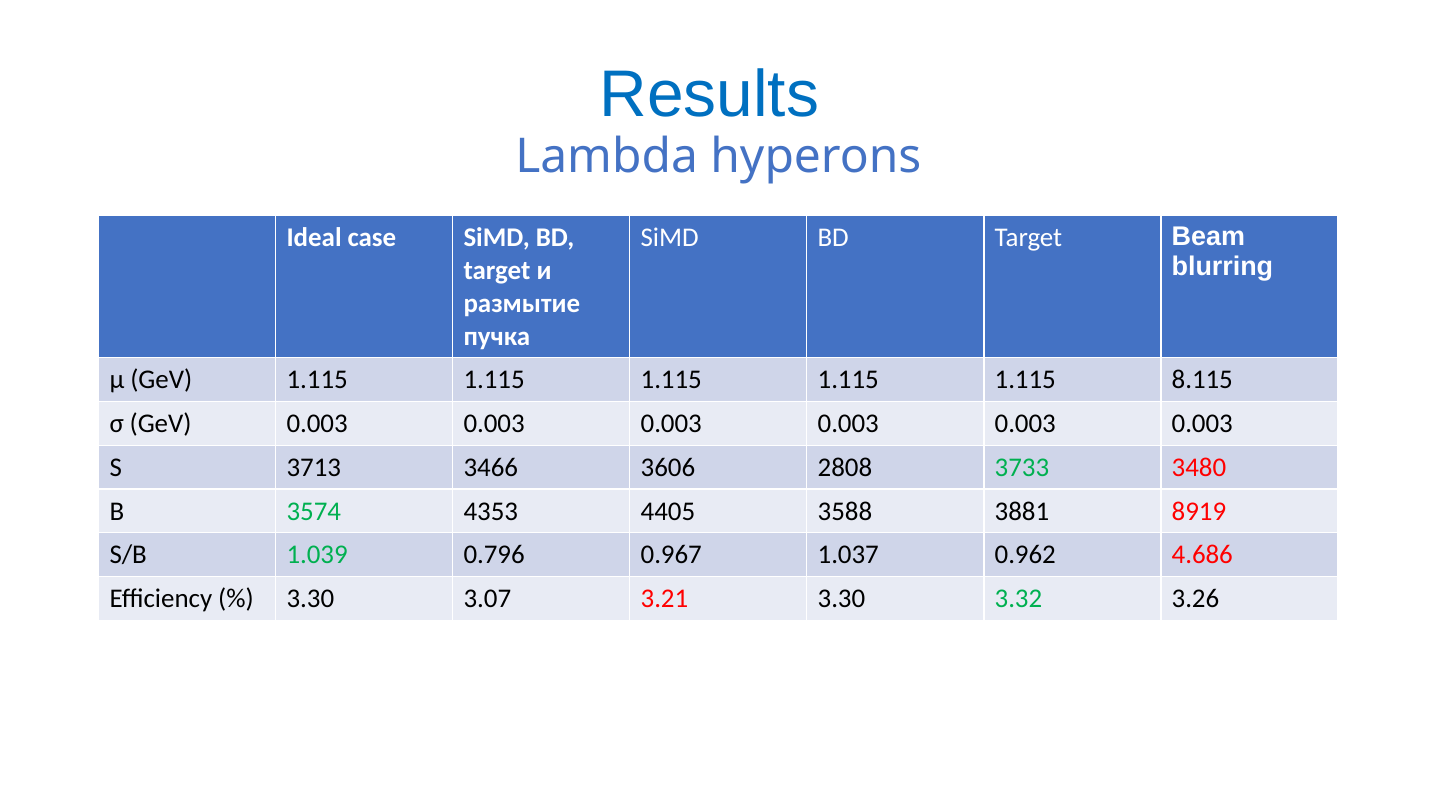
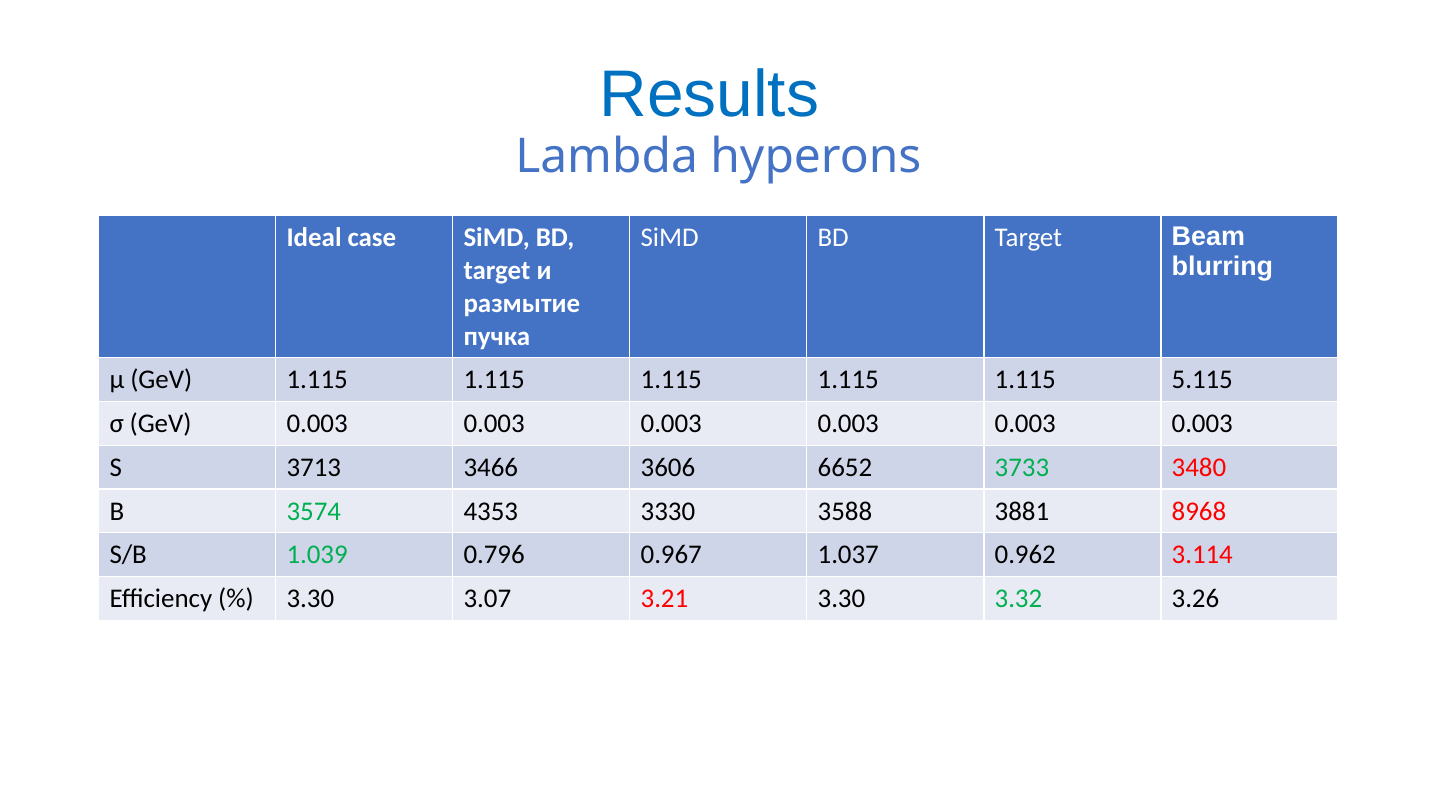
8.115: 8.115 -> 5.115
2808: 2808 -> 6652
4405: 4405 -> 3330
8919: 8919 -> 8968
4.686: 4.686 -> 3.114
